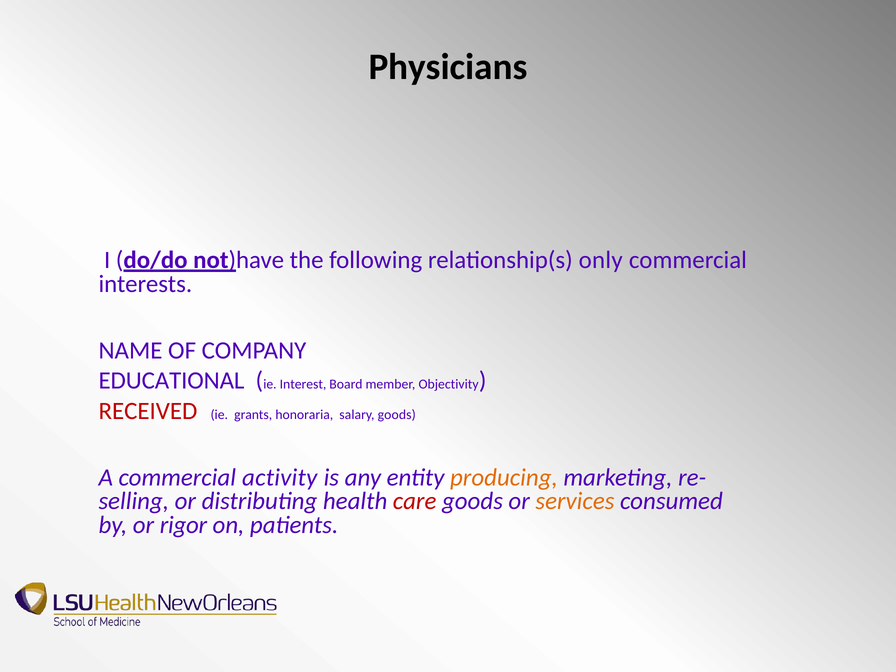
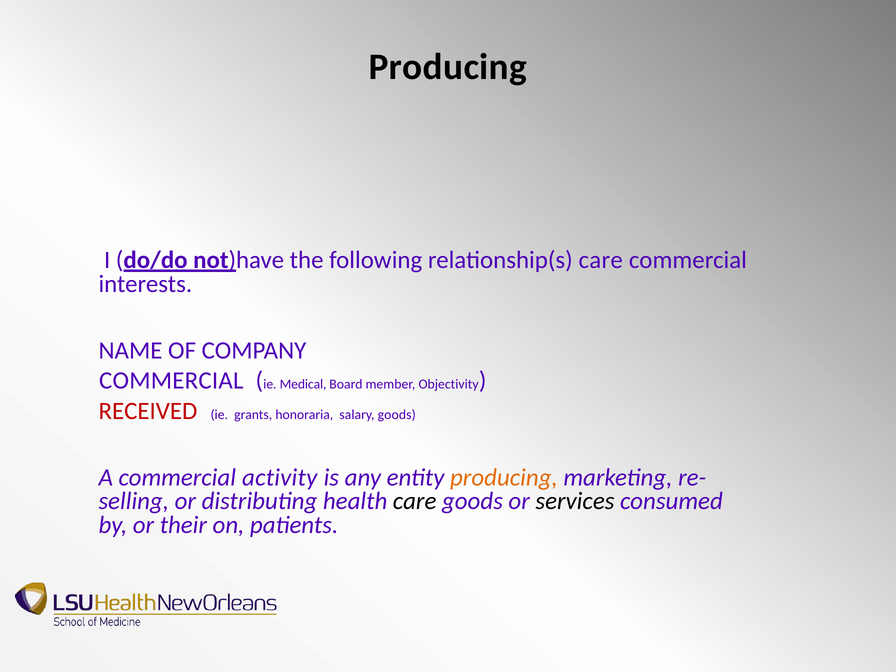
Physicians at (448, 67): Physicians -> Producing
relationship(s only: only -> care
EDUCATIONAL at (171, 381): EDUCATIONAL -> COMMERCIAL
Interest: Interest -> Medical
care at (415, 501) colour: red -> black
services colour: orange -> black
rigor: rigor -> their
